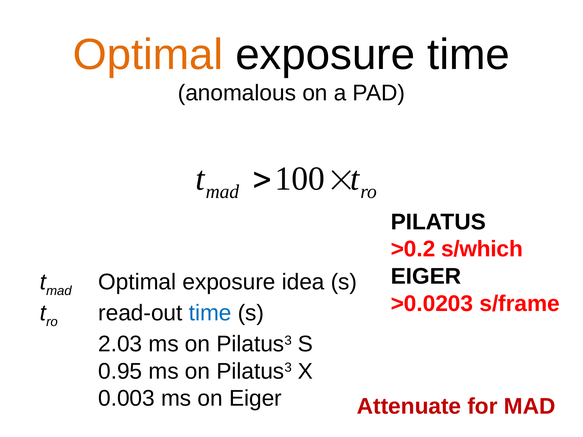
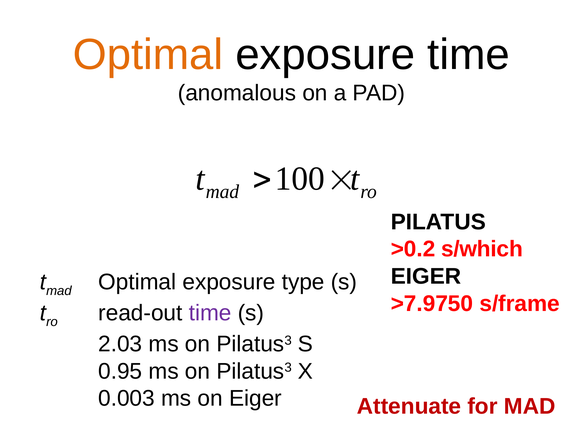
idea: idea -> type
>0.0203: >0.0203 -> >7.9750
time at (210, 313) colour: blue -> purple
